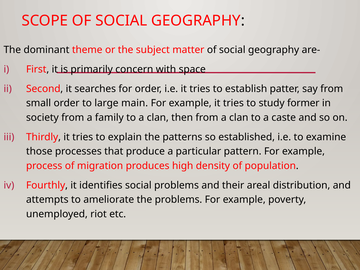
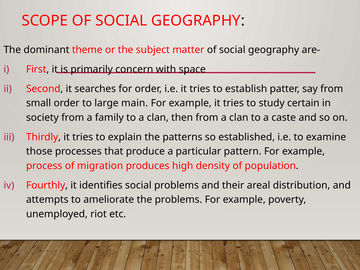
former: former -> certain
